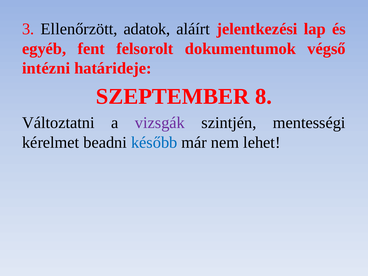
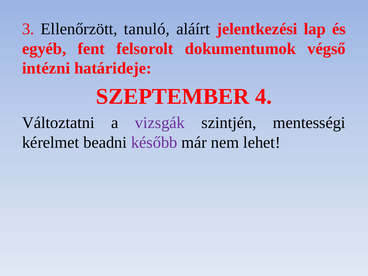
adatok: adatok -> tanuló
8: 8 -> 4
később colour: blue -> purple
